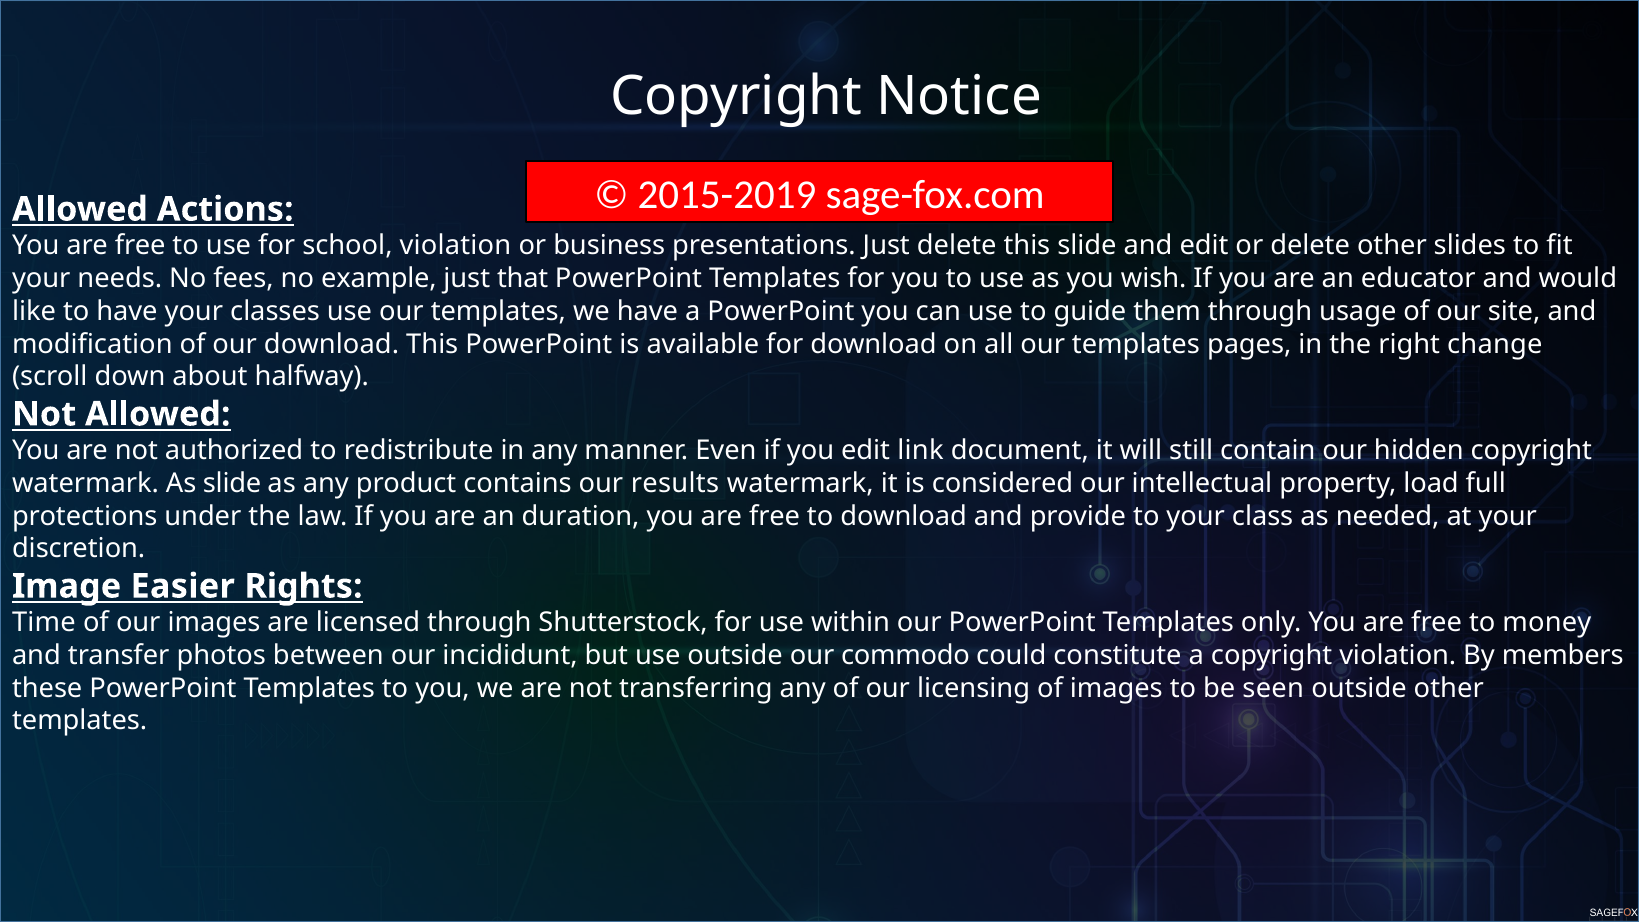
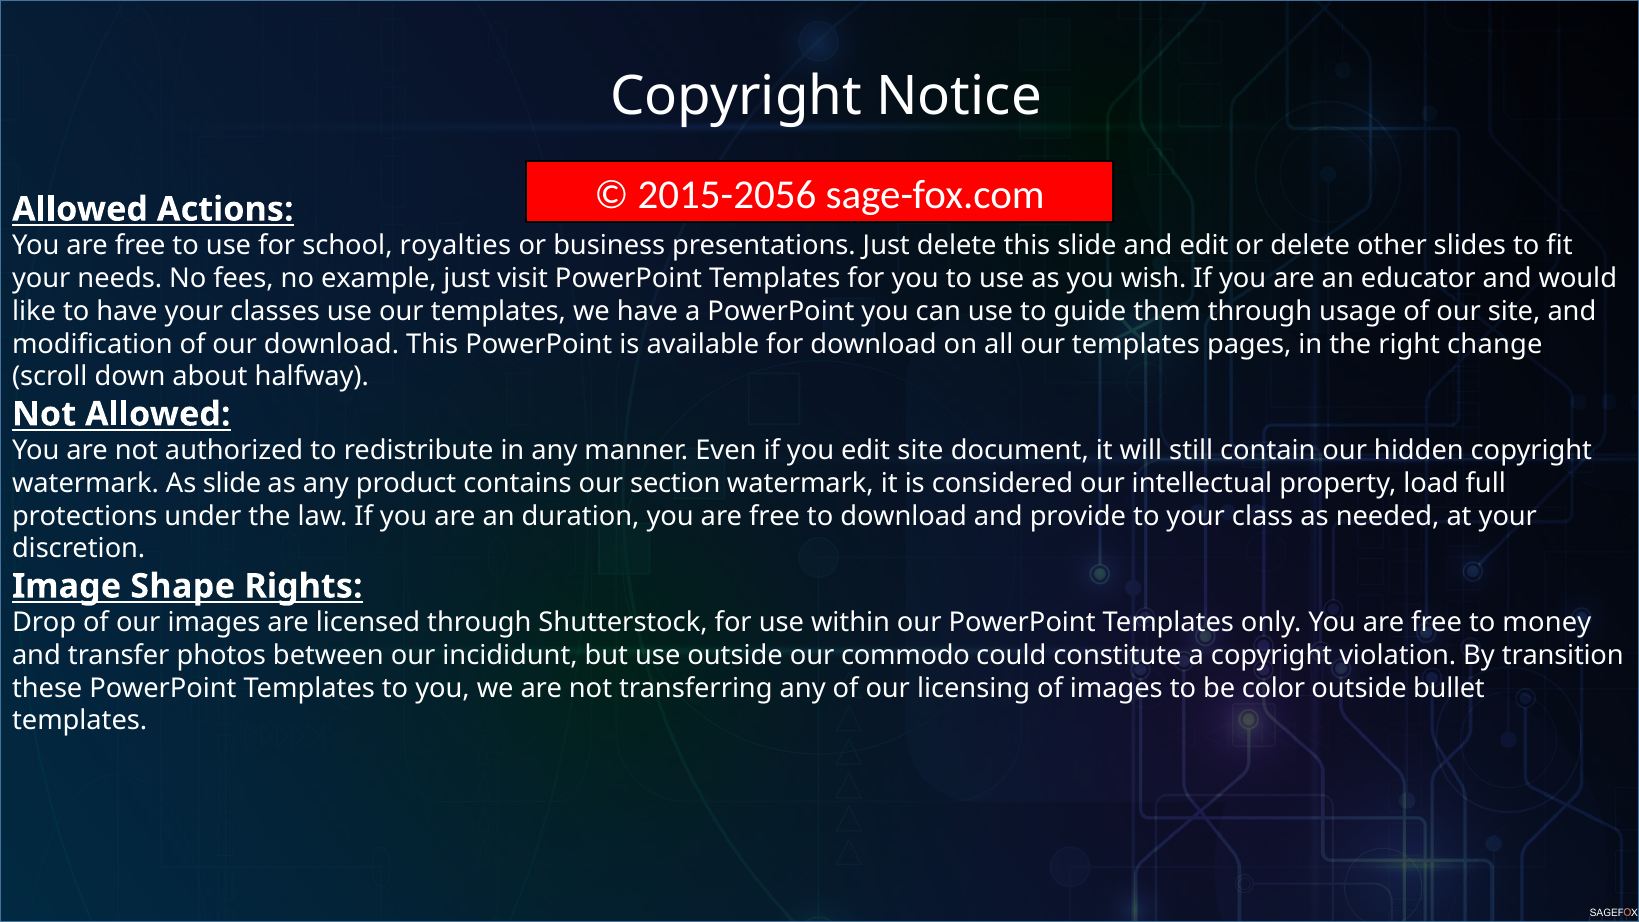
2015-2019: 2015-2019 -> 2015-2056
school violation: violation -> royalties
that: that -> visit
edit link: link -> site
results: results -> section
Easier: Easier -> Shape
Time: Time -> Drop
members: members -> transition
seen: seen -> color
outside other: other -> bullet
